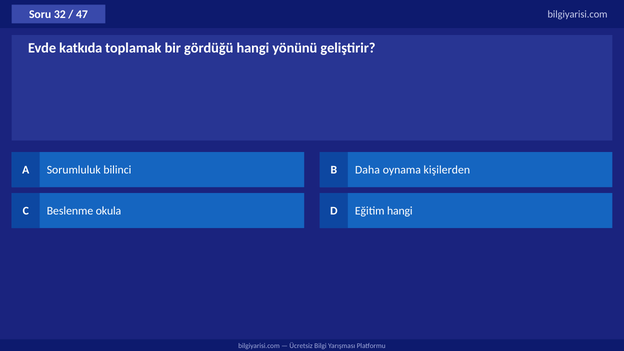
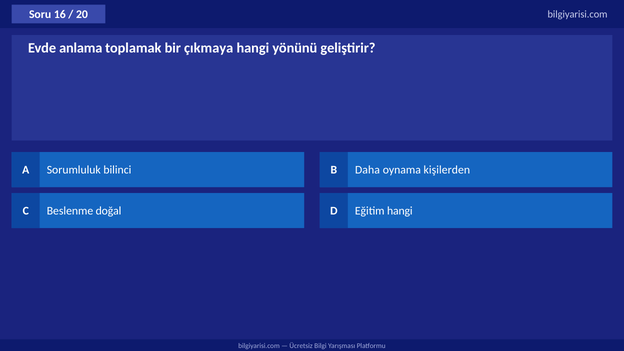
32: 32 -> 16
47: 47 -> 20
katkıda: katkıda -> anlama
gördüğü: gördüğü -> çıkmaya
okula: okula -> doğal
